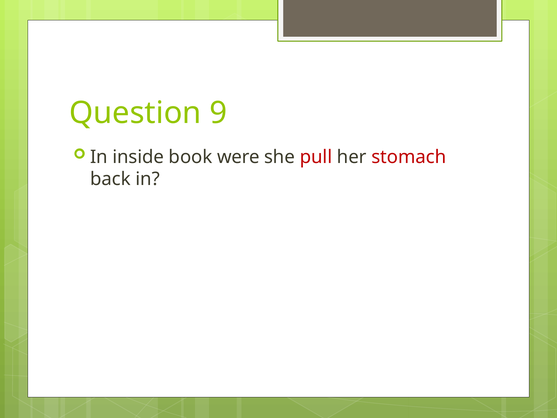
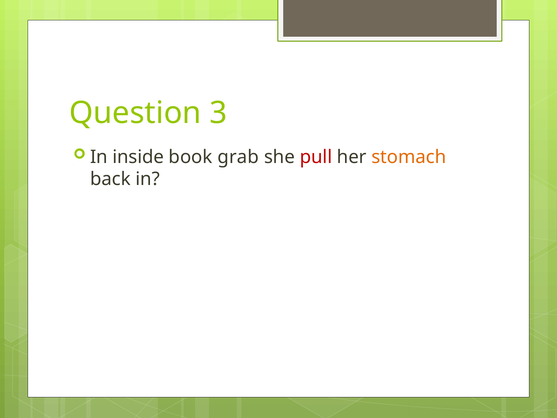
9: 9 -> 3
were: were -> grab
stomach colour: red -> orange
